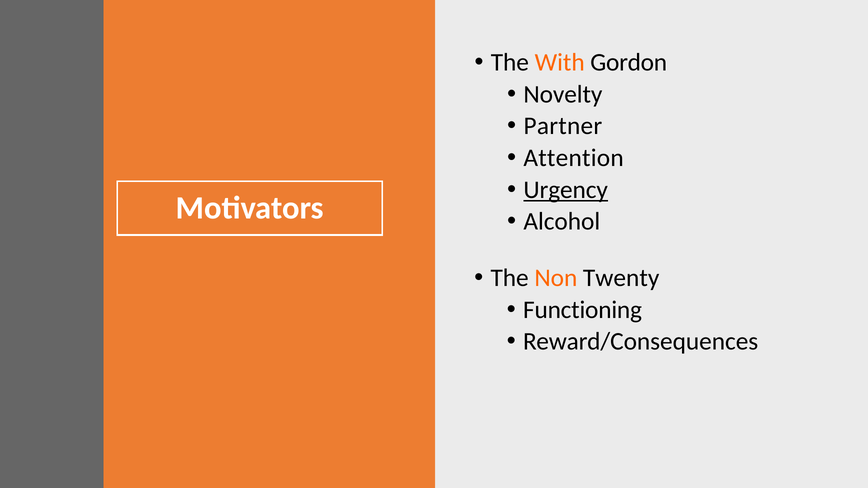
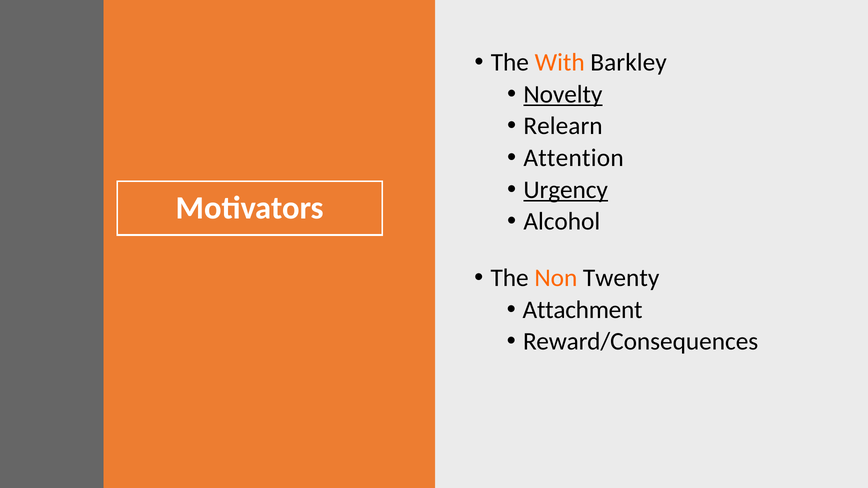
Gordon: Gordon -> Barkley
Novelty underline: none -> present
Partner: Partner -> Relearn
Functioning: Functioning -> Attachment
